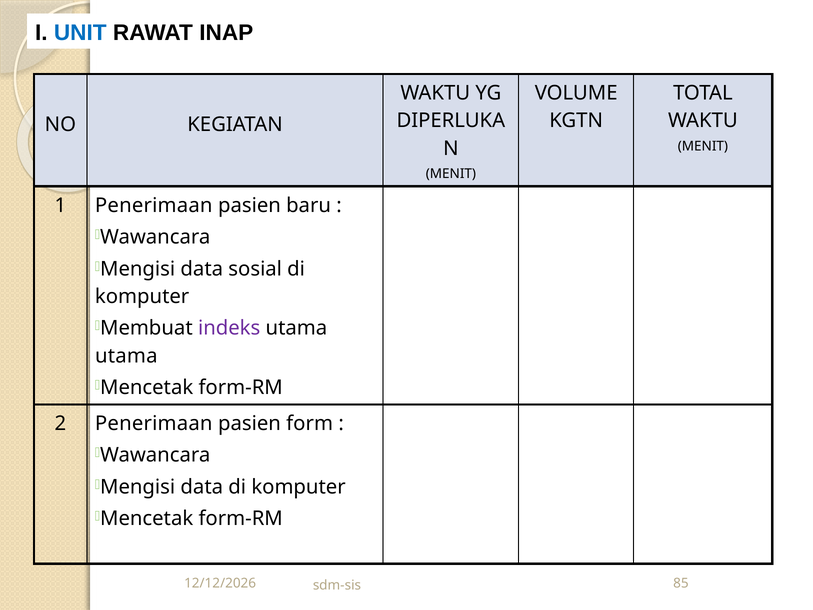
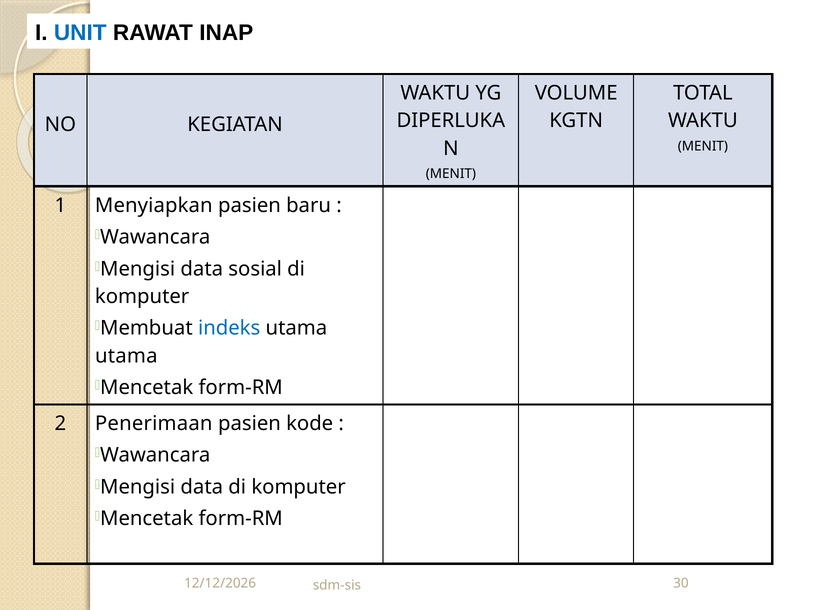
1 Penerimaan: Penerimaan -> Menyiapkan
indeks colour: purple -> blue
form: form -> kode
85: 85 -> 30
